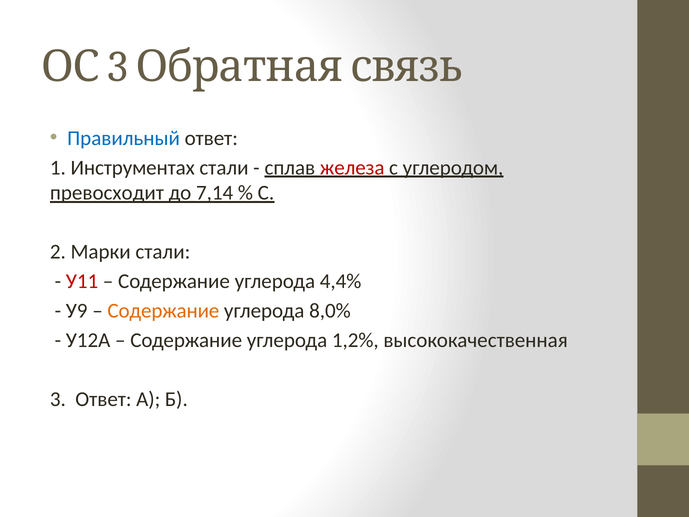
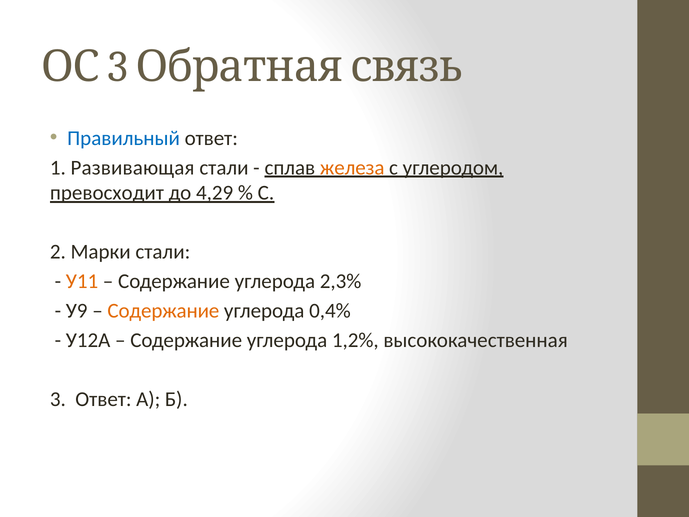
Инструментах: Инструментах -> Развивающая
железа colour: red -> orange
7,14: 7,14 -> 4,29
У11 colour: red -> orange
4,4%: 4,4% -> 2,3%
8,0%: 8,0% -> 0,4%
